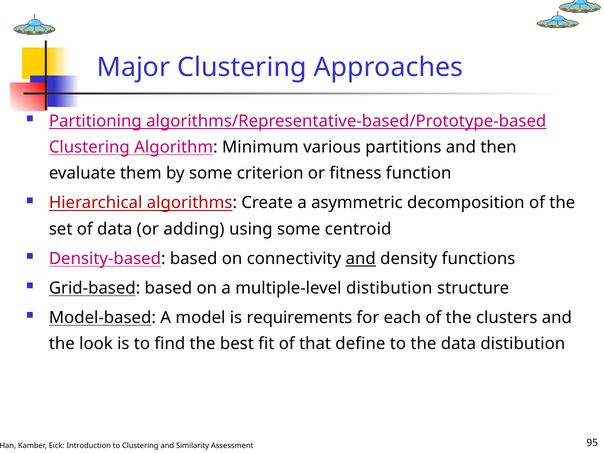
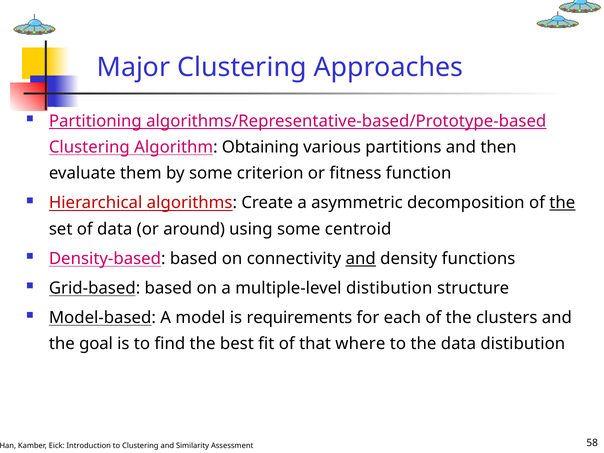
Minimum: Minimum -> Obtaining
the at (562, 203) underline: none -> present
adding: adding -> around
look: look -> goal
define: define -> where
95: 95 -> 58
